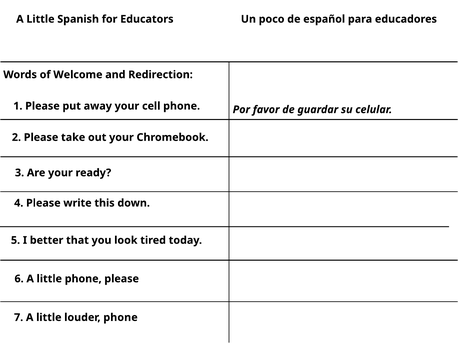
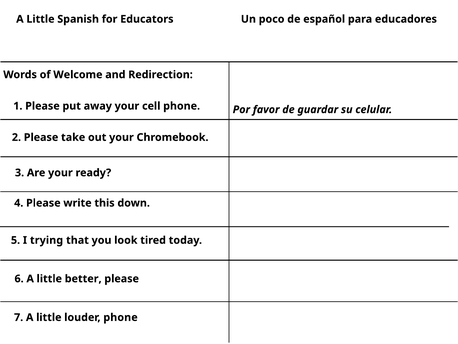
better: better -> trying
little phone: phone -> better
